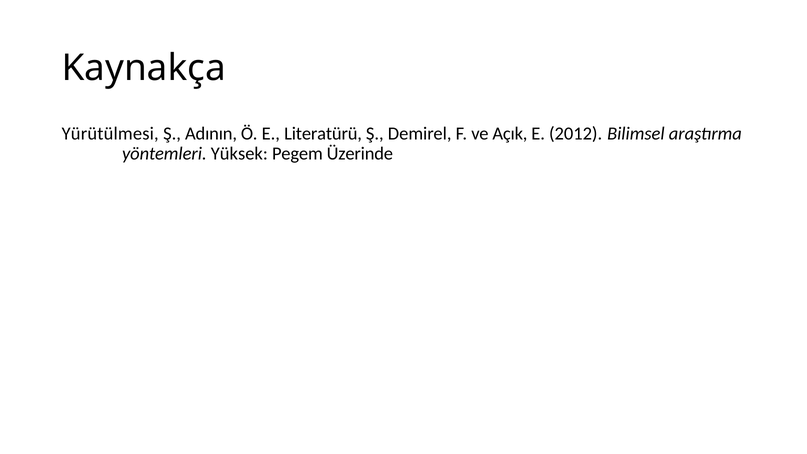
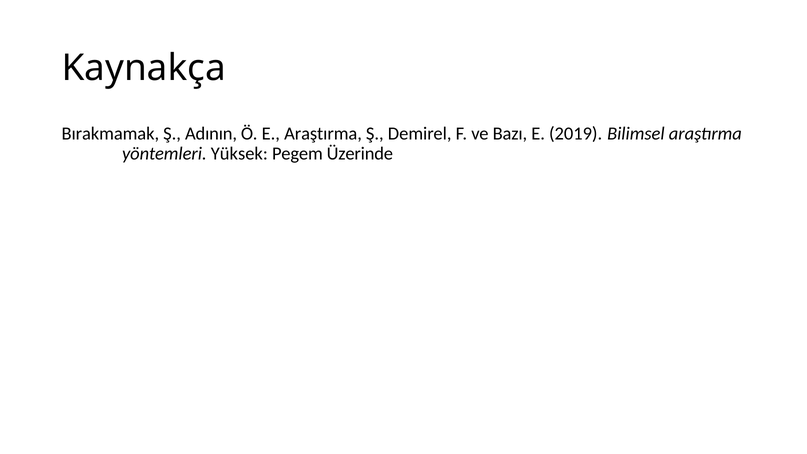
Yürütülmesi: Yürütülmesi -> Bırakmamak
E Literatürü: Literatürü -> Araştırma
Açık: Açık -> Bazı
2012: 2012 -> 2019
